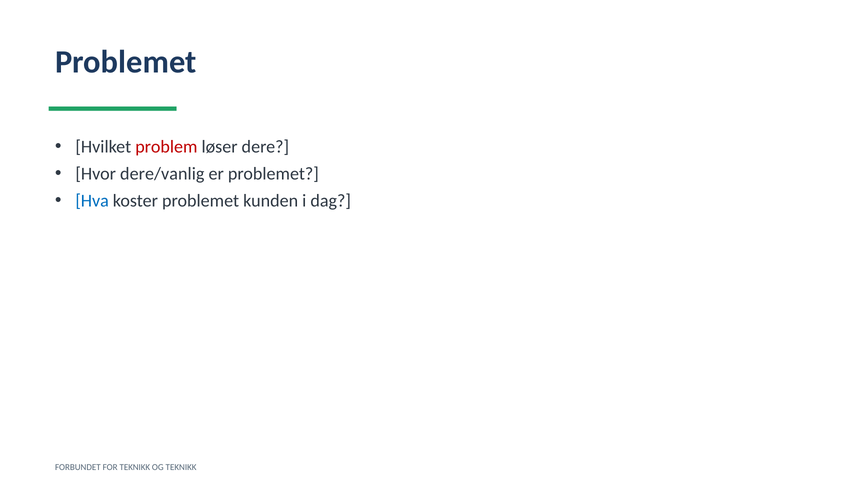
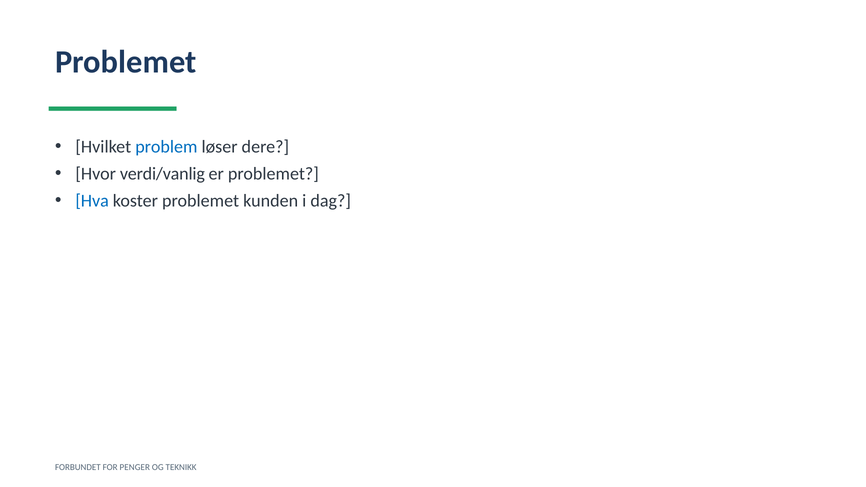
problem colour: red -> blue
dere/vanlig: dere/vanlig -> verdi/vanlig
FOR TEKNIKK: TEKNIKK -> PENGER
